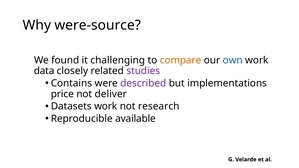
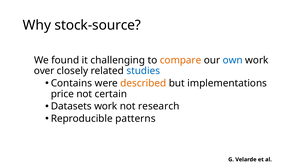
were-source: were-source -> stock-source
data: data -> over
studies colour: purple -> blue
described colour: purple -> orange
deliver: deliver -> certain
available: available -> patterns
